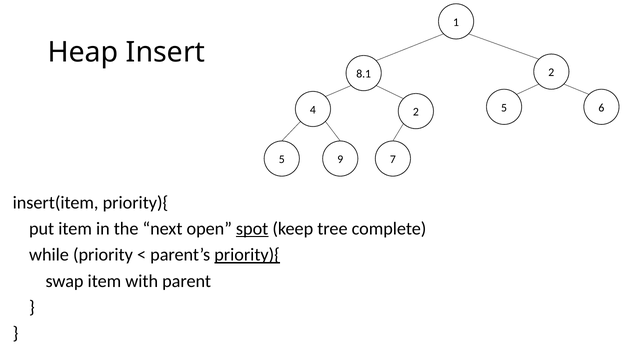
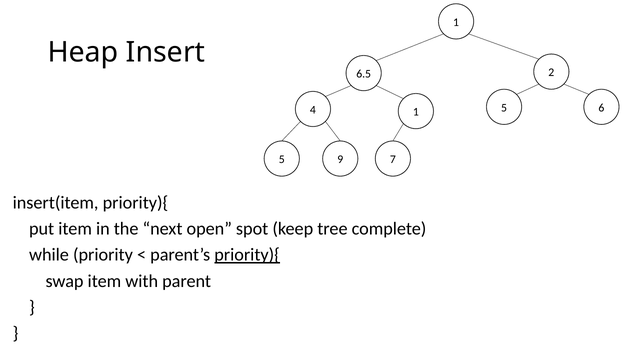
8.1: 8.1 -> 6.5
4 2: 2 -> 1
spot underline: present -> none
